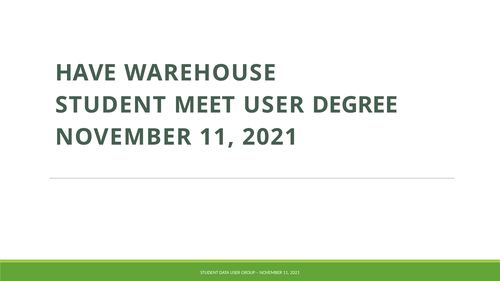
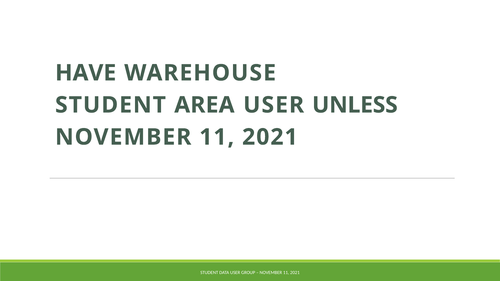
MEET: MEET -> AREA
DEGREE: DEGREE -> UNLESS
